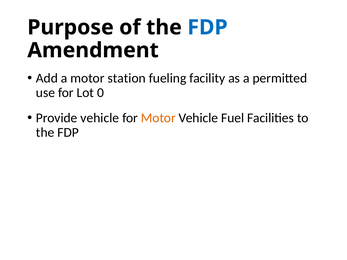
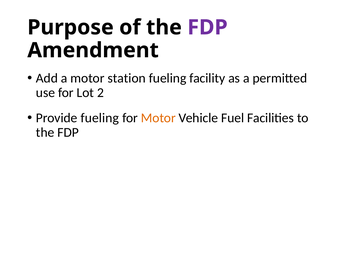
FDP at (207, 27) colour: blue -> purple
0: 0 -> 2
Provide vehicle: vehicle -> fueling
